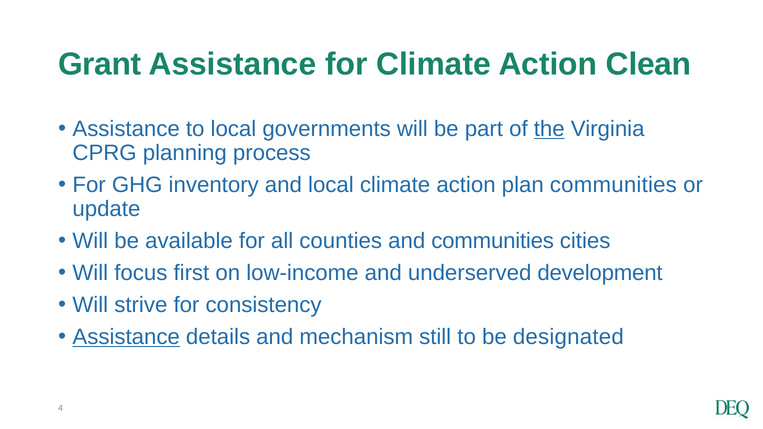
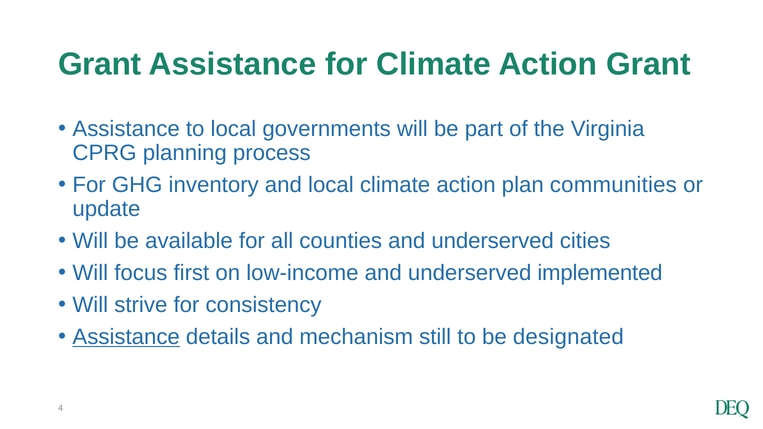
Action Clean: Clean -> Grant
the underline: present -> none
counties and communities: communities -> underserved
development: development -> implemented
